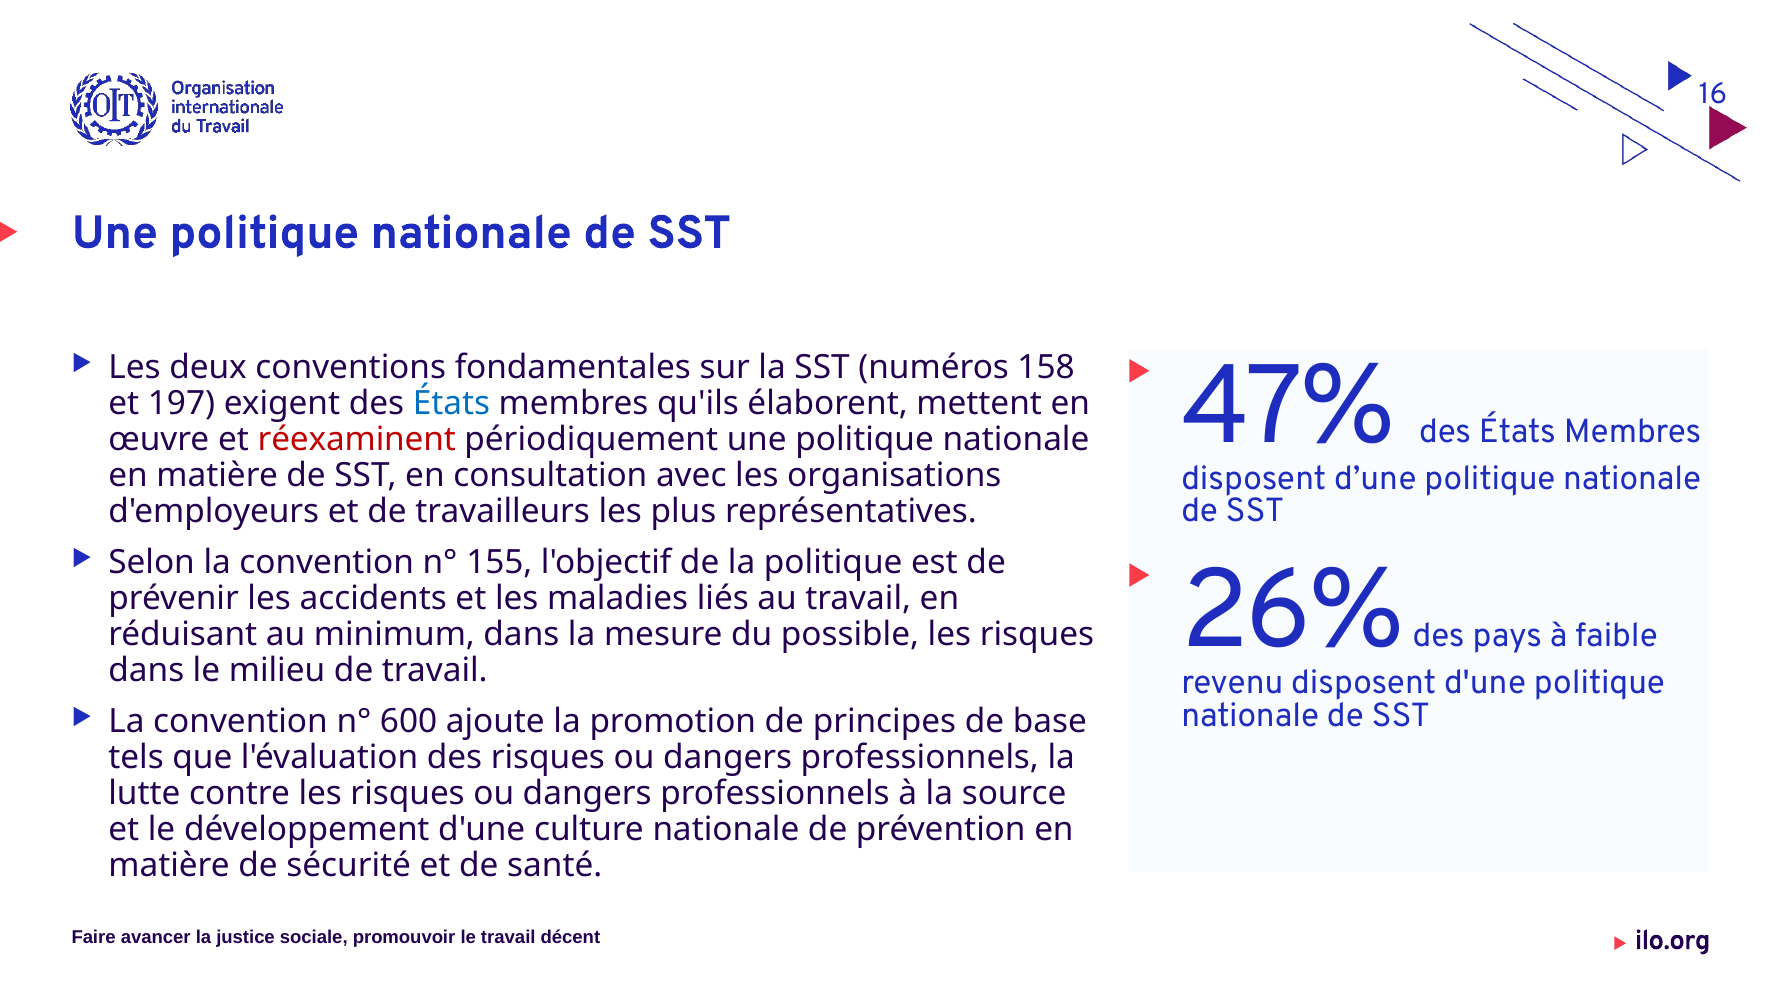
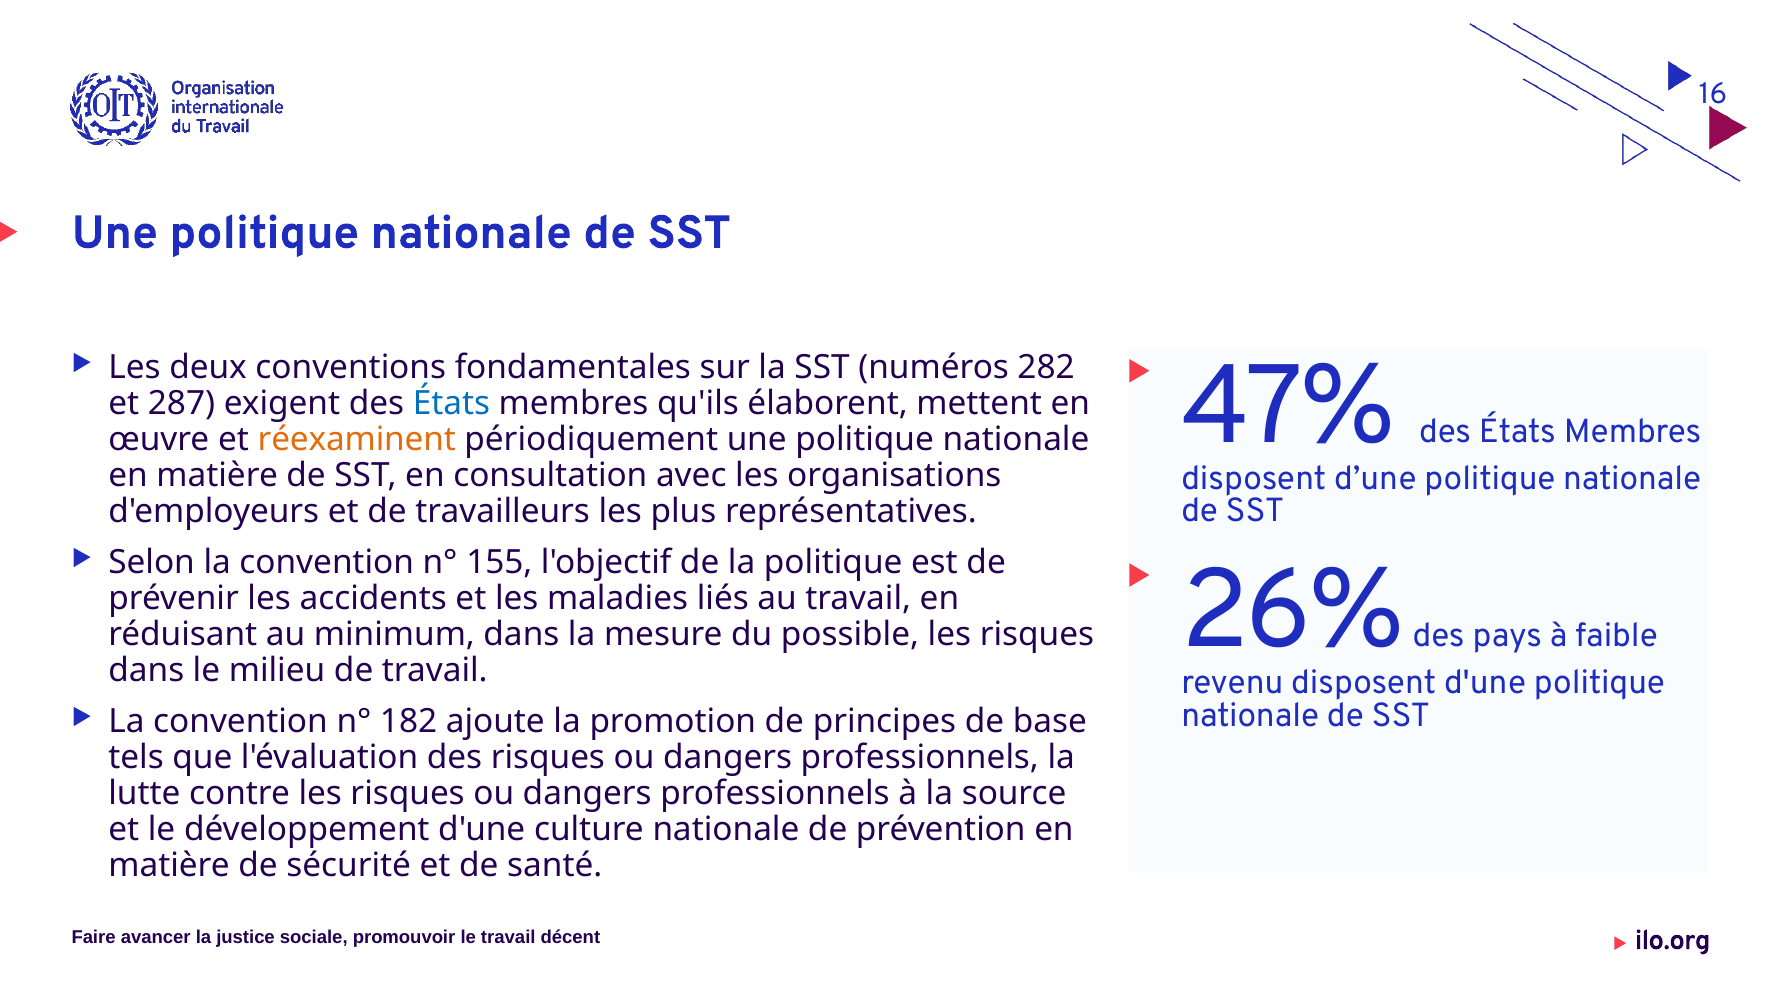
158: 158 -> 282
197: 197 -> 287
réexaminent colour: red -> orange
600: 600 -> 182
